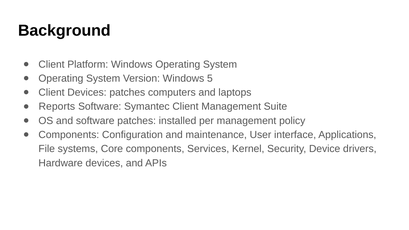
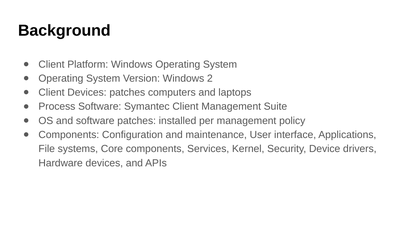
5: 5 -> 2
Reports: Reports -> Process
